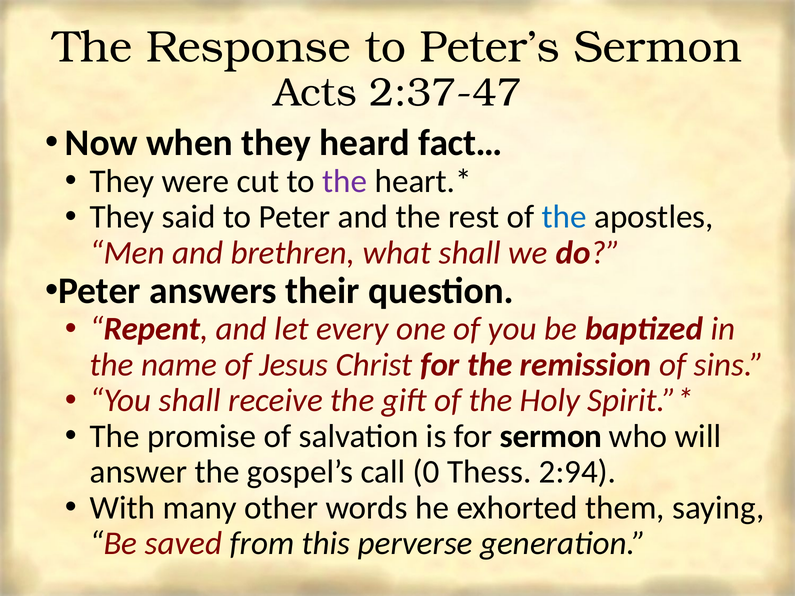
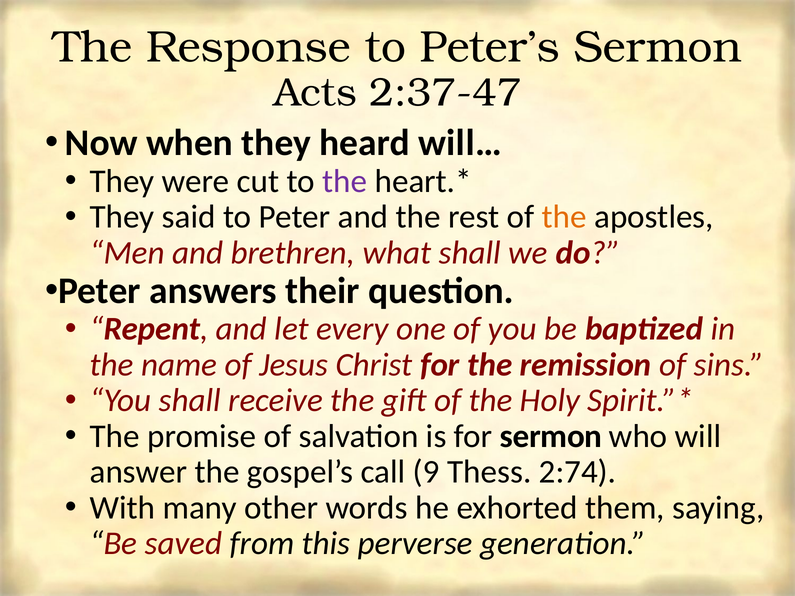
fact…: fact… -> will…
the at (564, 217) colour: blue -> orange
0: 0 -> 9
2:94: 2:94 -> 2:74
